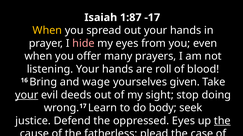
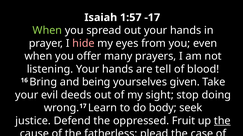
1:87: 1:87 -> 1:57
When at (47, 31) colour: yellow -> light green
roll: roll -> tell
wage: wage -> being
your at (27, 95) underline: present -> none
oppressed Eyes: Eyes -> Fruit
